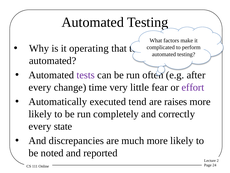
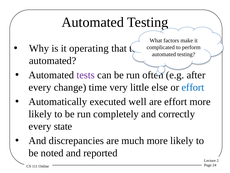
fear: fear -> else
effort at (193, 87) colour: purple -> blue
tend: tend -> well
are raises: raises -> effort
